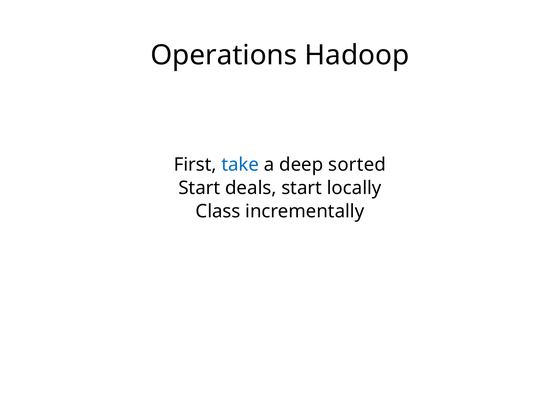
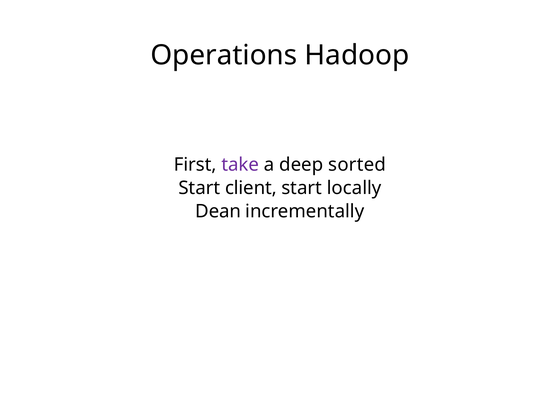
take colour: blue -> purple
deals: deals -> client
Class: Class -> Dean
